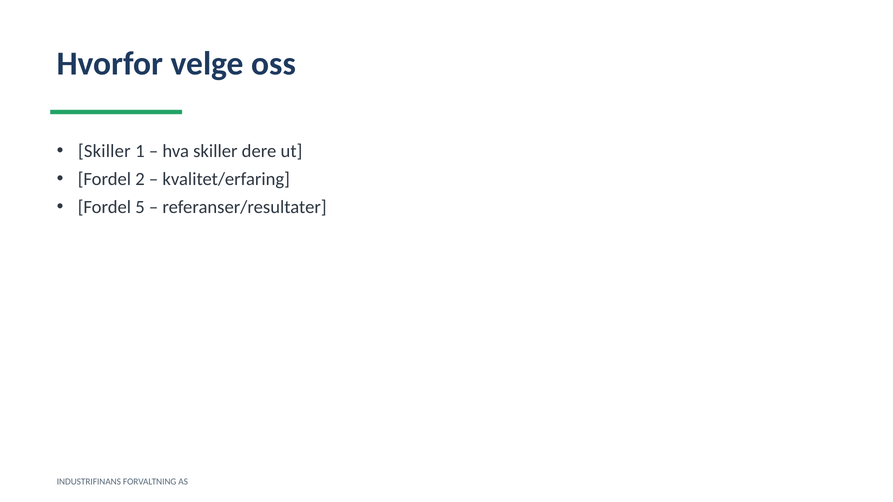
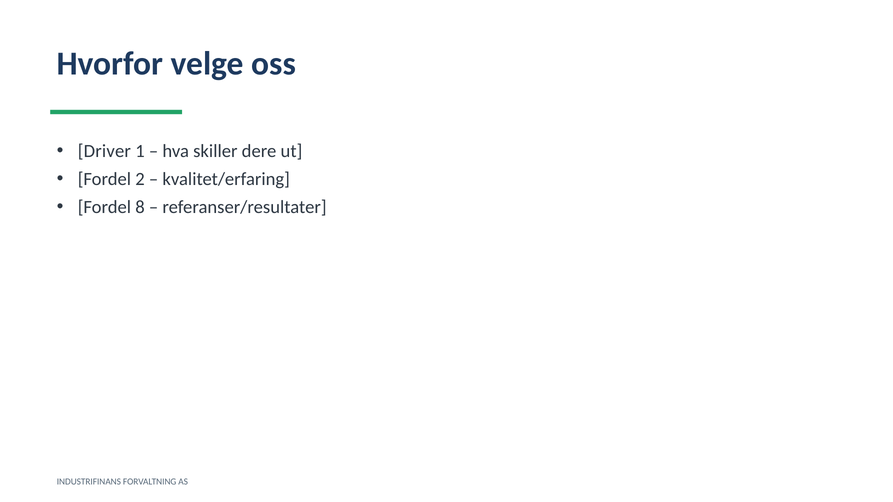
Skiller at (104, 151): Skiller -> Driver
5: 5 -> 8
